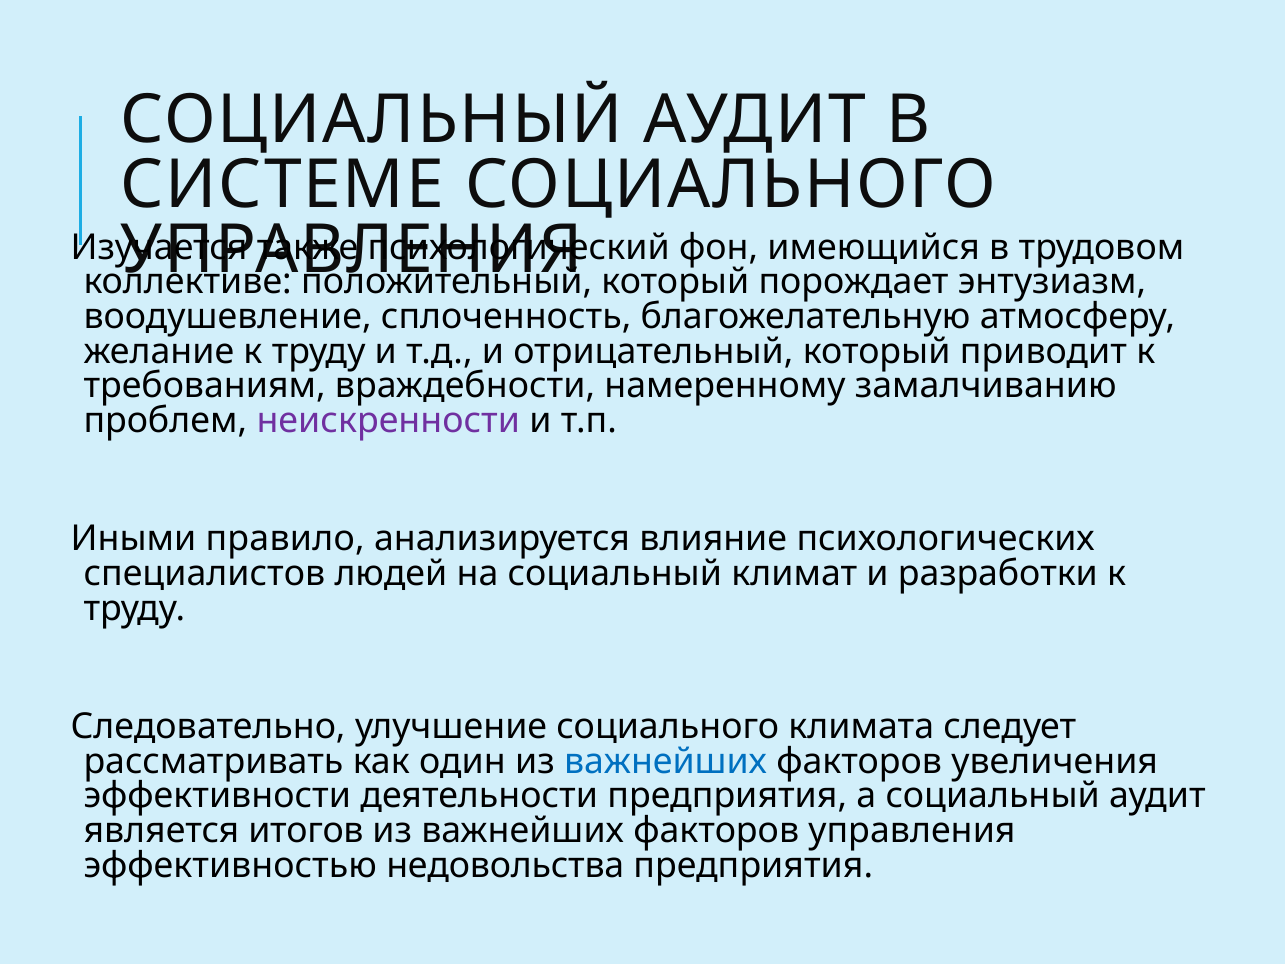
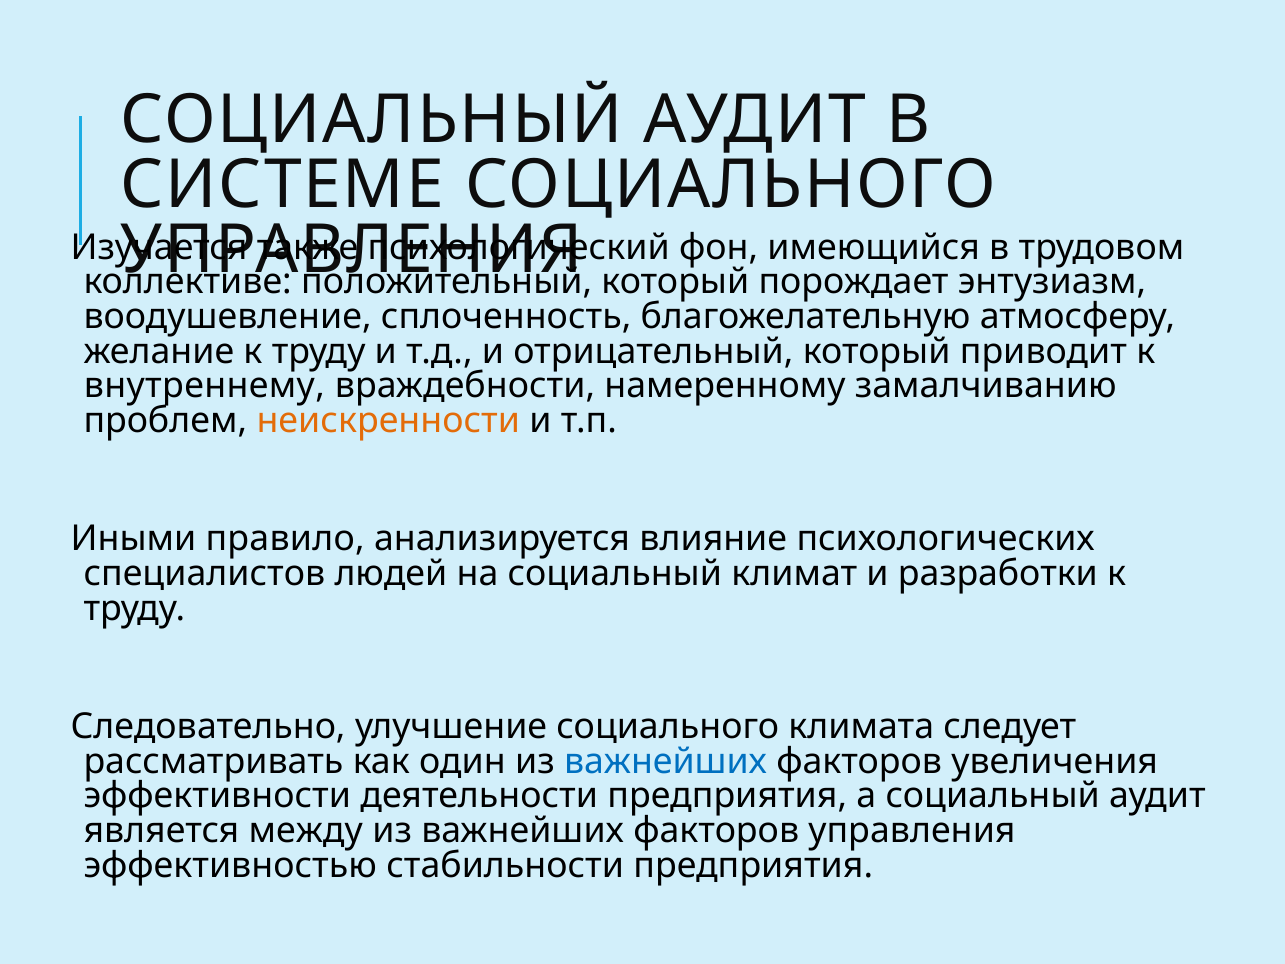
требованиям: требованиям -> внутреннему
неискренности colour: purple -> orange
итогов: итогов -> между
недовольства: недовольства -> стабильности
